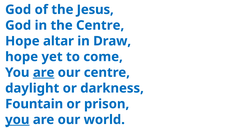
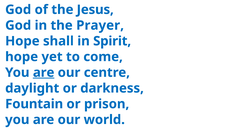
the Centre: Centre -> Prayer
altar: altar -> shall
Draw: Draw -> Spirit
you at (17, 120) underline: present -> none
